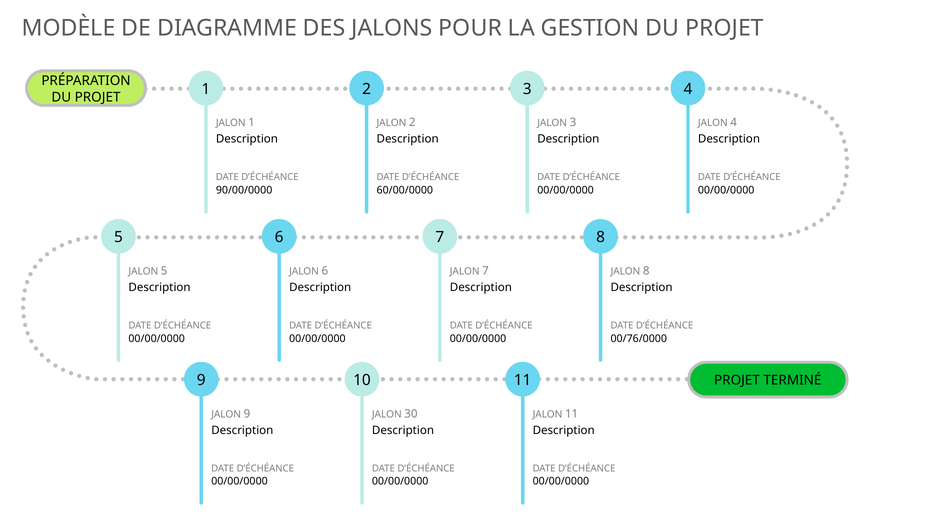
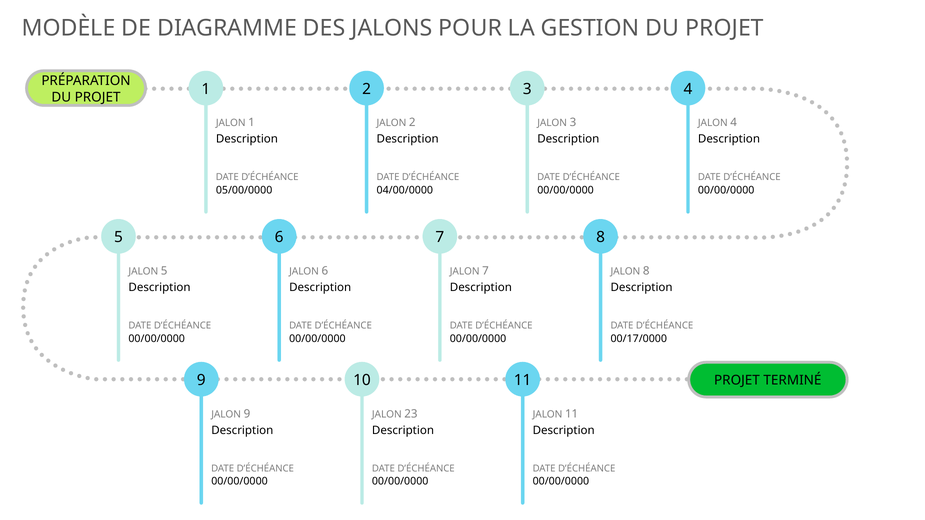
90/00/0000: 90/00/0000 -> 05/00/0000
60/00/0000: 60/00/0000 -> 04/00/0000
00/76/0000: 00/76/0000 -> 00/17/0000
30: 30 -> 23
